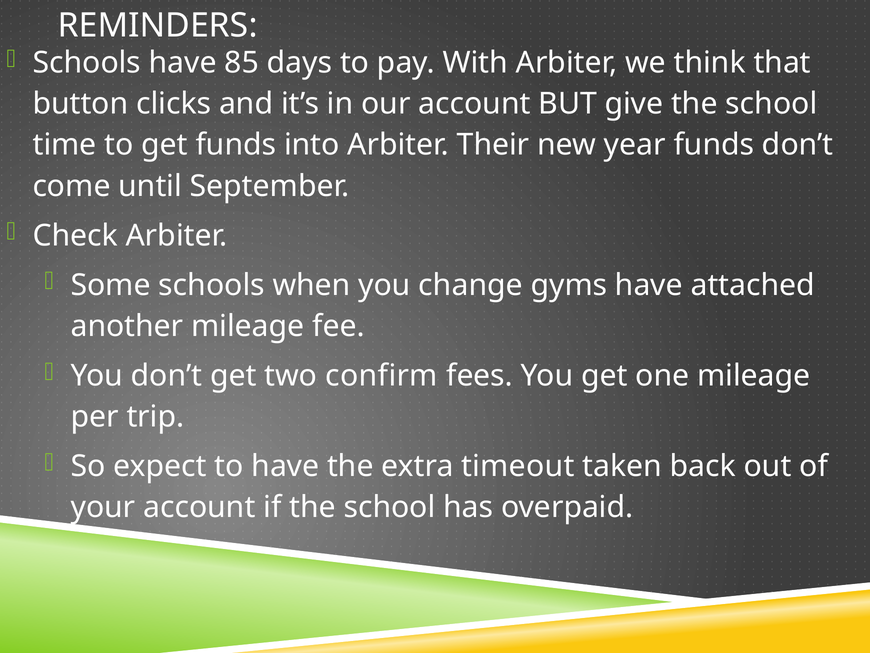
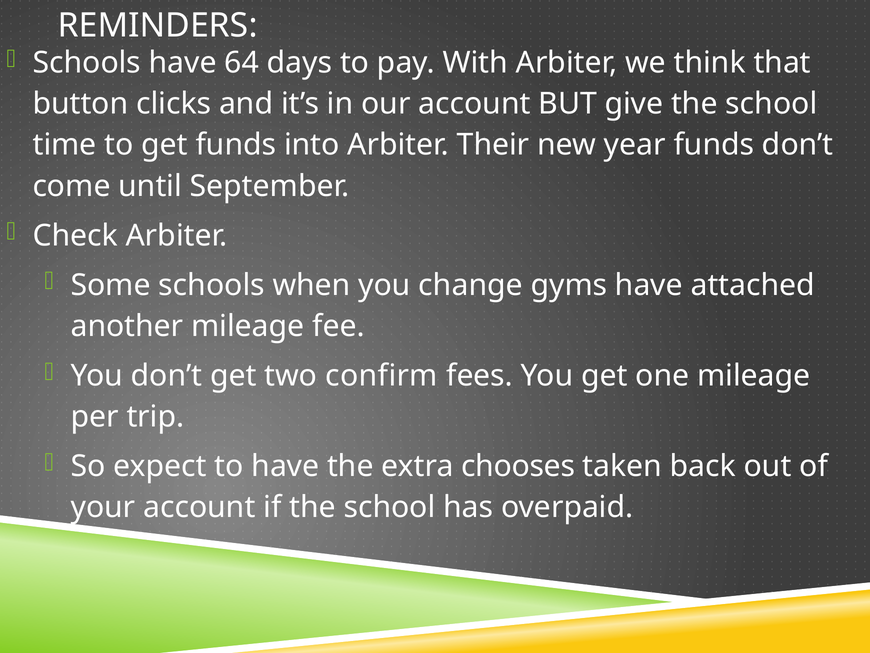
85: 85 -> 64
timeout: timeout -> chooses
